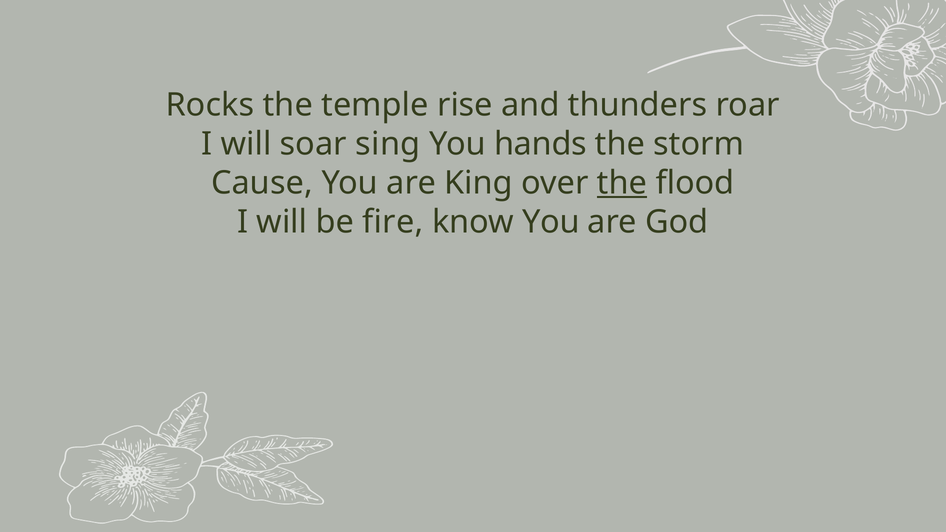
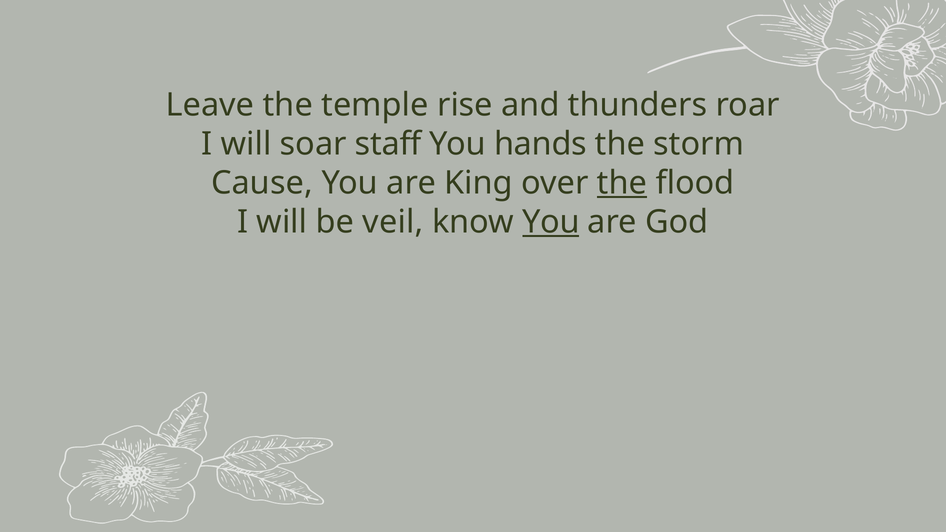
Rocks: Rocks -> Leave
sing: sing -> staff
fire: fire -> veil
You at (551, 222) underline: none -> present
